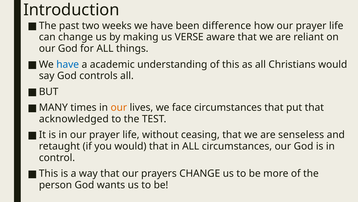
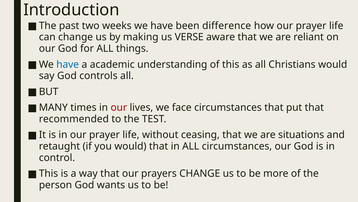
our at (119, 107) colour: orange -> red
acknowledged: acknowledged -> recommended
senseless: senseless -> situations
